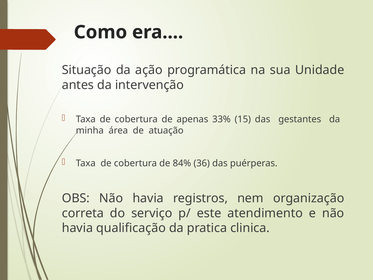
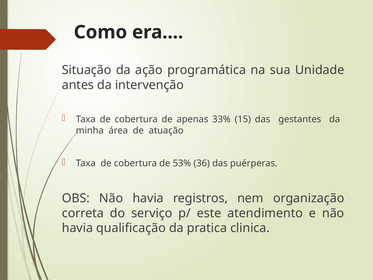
84%: 84% -> 53%
